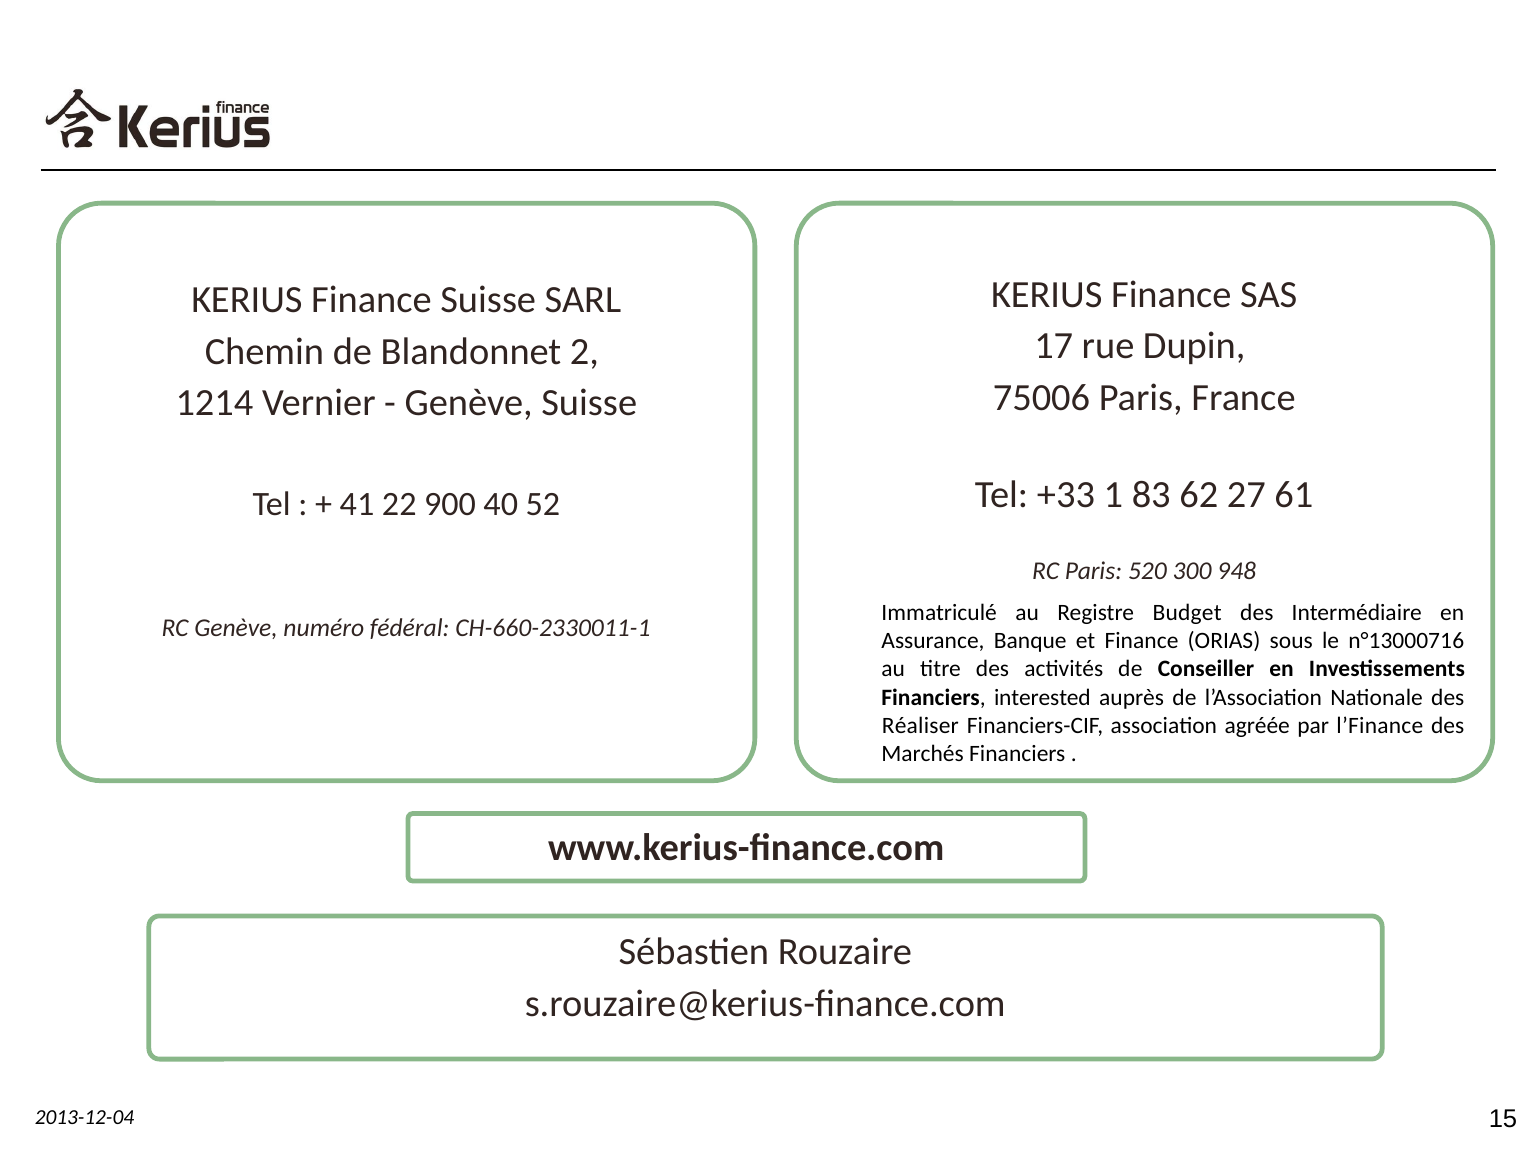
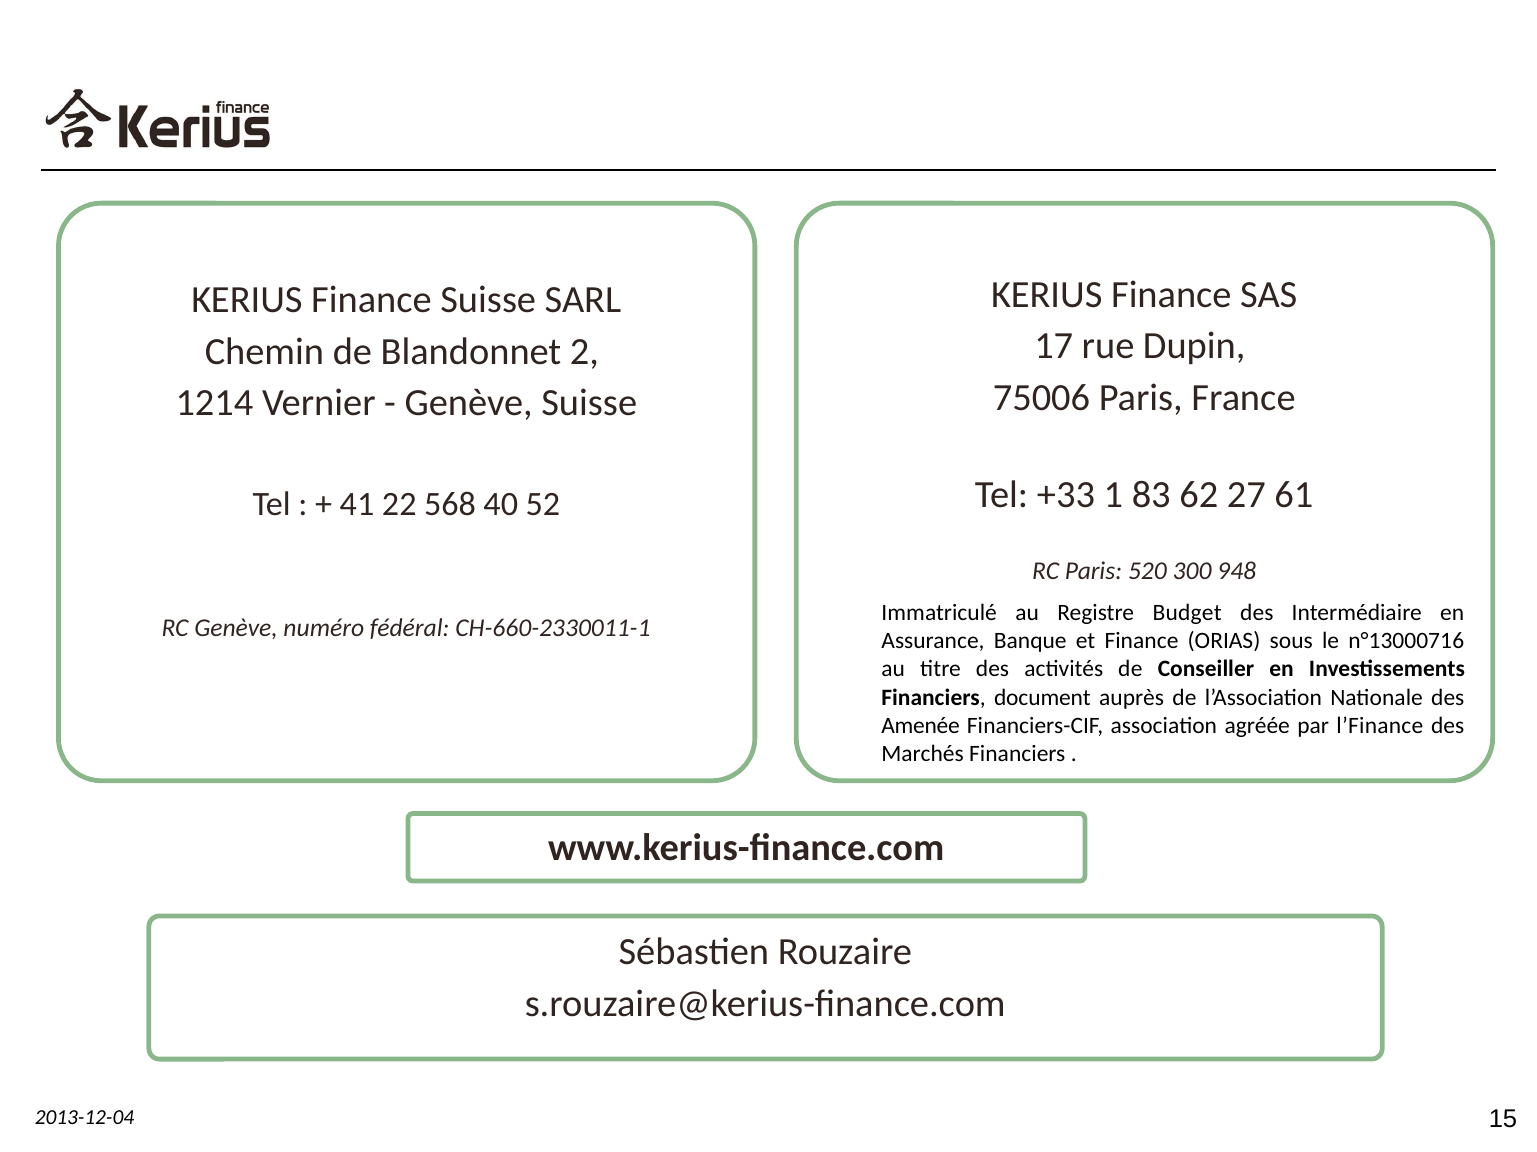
900: 900 -> 568
interested: interested -> document
Réaliser: Réaliser -> Amenée
